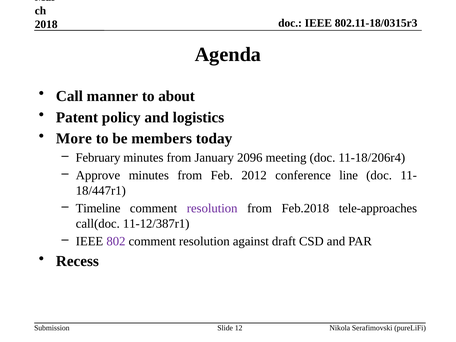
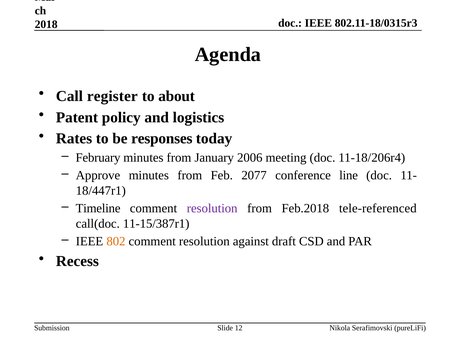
manner: manner -> register
More: More -> Rates
members: members -> responses
2096: 2096 -> 2006
2012: 2012 -> 2077
tele-approaches: tele-approaches -> tele-referenced
11-12/387r1: 11-12/387r1 -> 11-15/387r1
802 colour: purple -> orange
